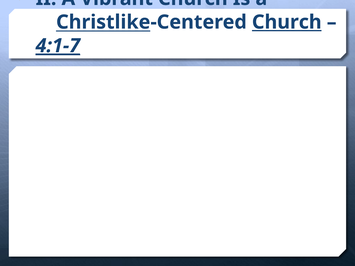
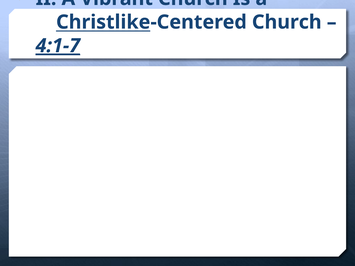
Church at (287, 22) underline: present -> none
